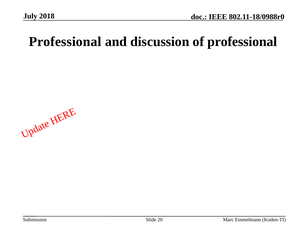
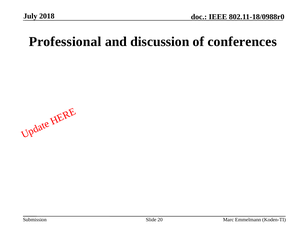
of professional: professional -> conferences
